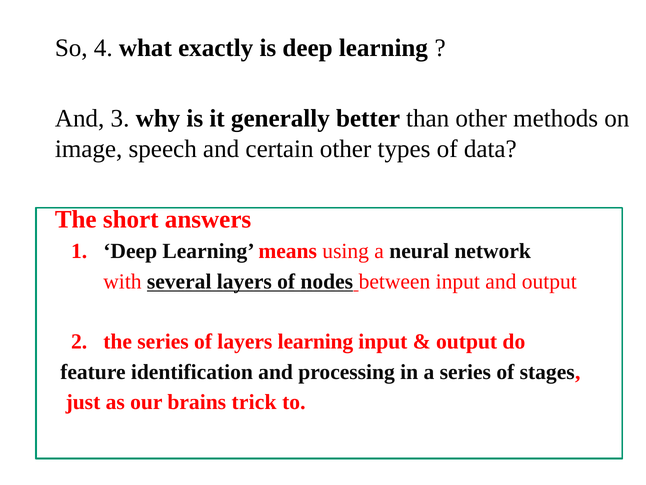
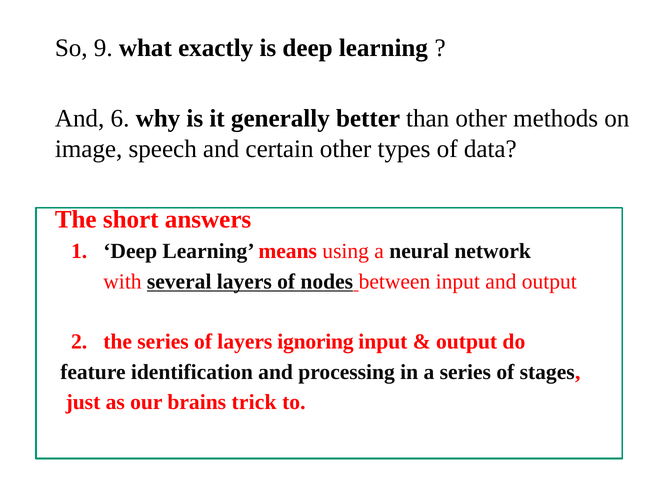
4: 4 -> 9
3: 3 -> 6
layers learning: learning -> ignoring
